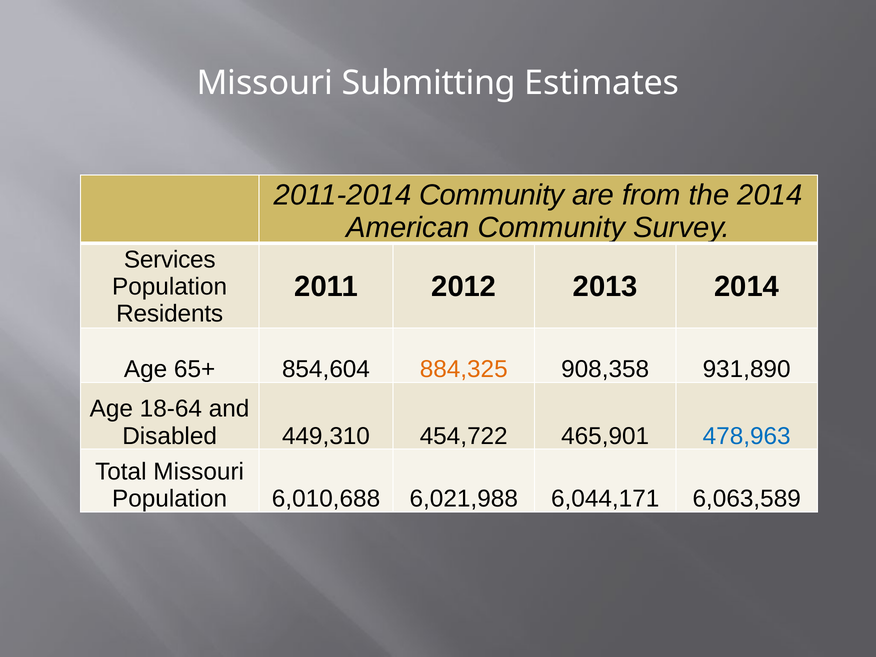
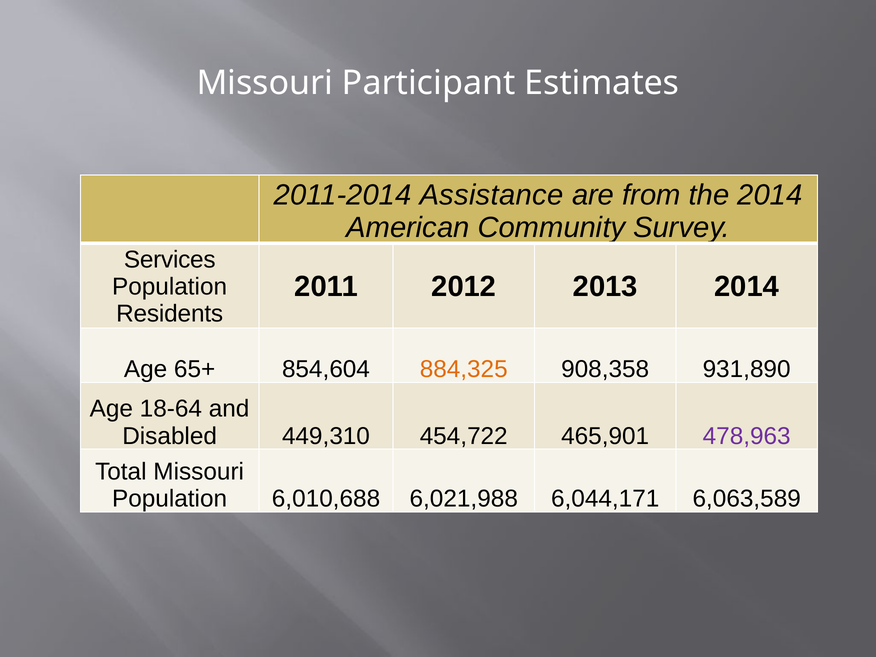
Submitting: Submitting -> Participant
2011-2014 Community: Community -> Assistance
478,963 colour: blue -> purple
